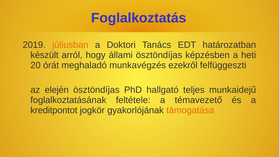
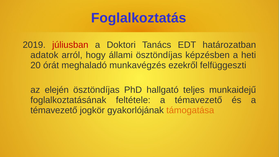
júliusban colour: orange -> red
készült: készült -> adatok
kreditpontot at (54, 110): kreditpontot -> témavezető
